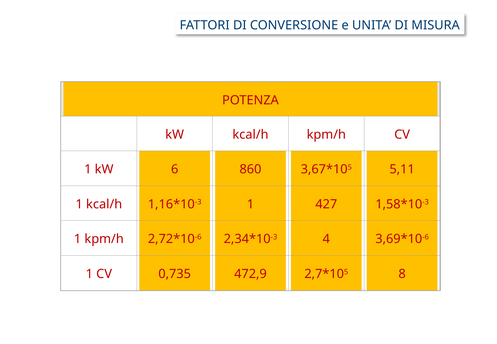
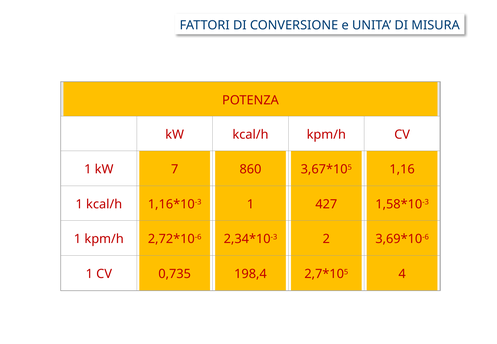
6: 6 -> 7
5,11: 5,11 -> 1,16
4: 4 -> 2
472,9: 472,9 -> 198,4
8: 8 -> 4
